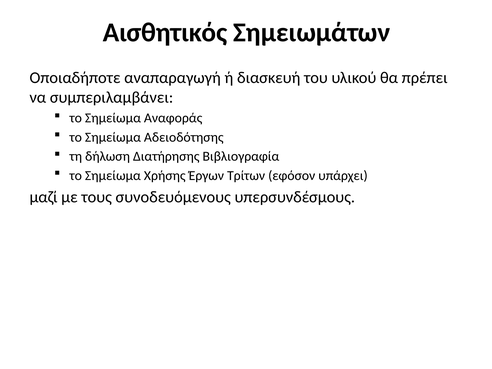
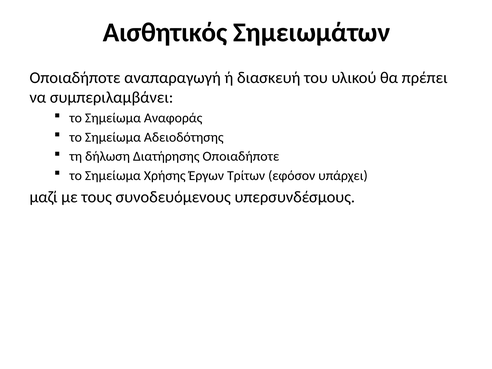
Διατήρησης Βιβλιογραφία: Βιβλιογραφία -> Οποιαδήποτε
